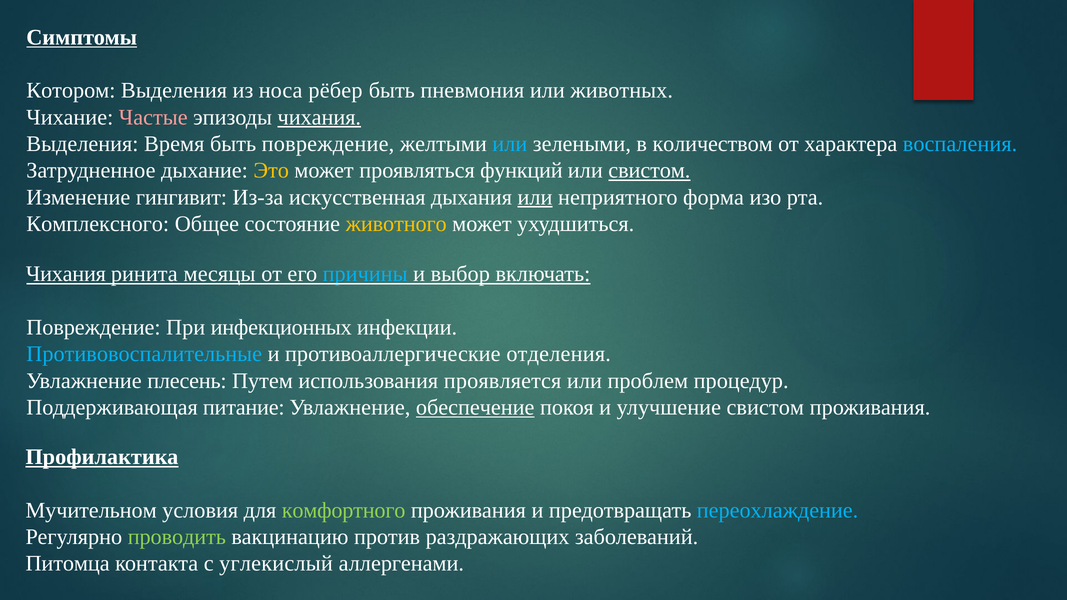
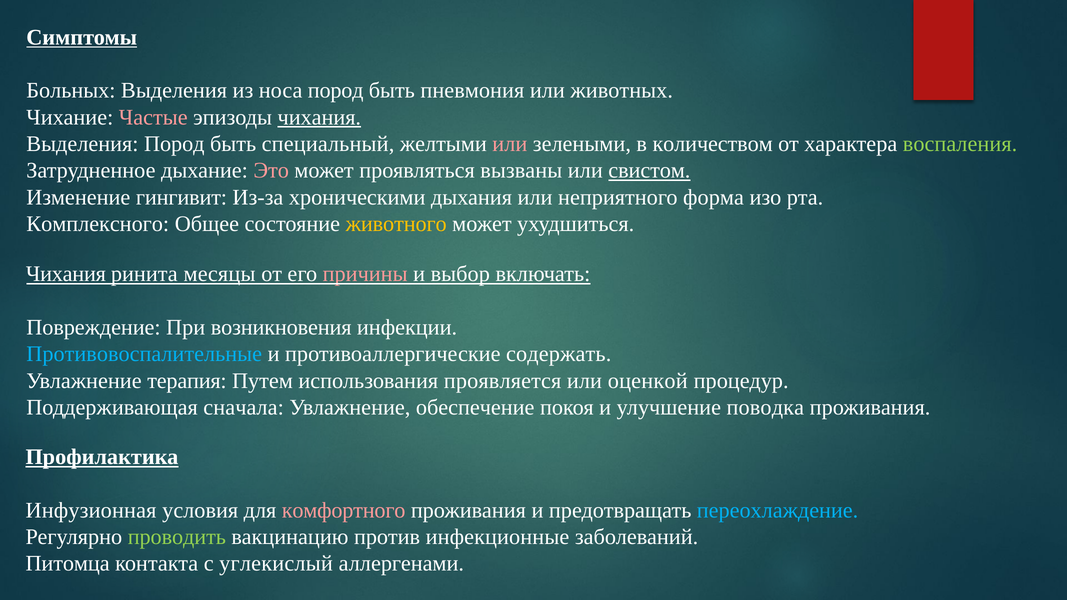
Котором: Котором -> Больных
носа рёбер: рёбер -> пород
Выделения Время: Время -> Пород
быть повреждение: повреждение -> специальный
или at (510, 144) colour: light blue -> pink
воспаления colour: light blue -> light green
Это colour: yellow -> pink
функций: функций -> вызваны
искусственная: искусственная -> хроническими
или at (535, 197) underline: present -> none
причины colour: light blue -> pink
инфекционных: инфекционных -> возникновения
отделения: отделения -> содержать
плесень: плесень -> терапия
проблем: проблем -> оценкой
питание: питание -> сначала
обеспечение underline: present -> none
улучшение свистом: свистом -> поводка
Мучительном: Мучительном -> Инфузионная
комфортного colour: light green -> pink
раздражающих: раздражающих -> инфекционные
